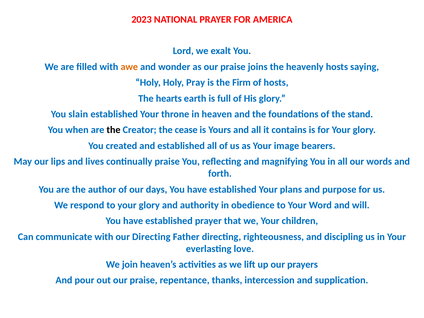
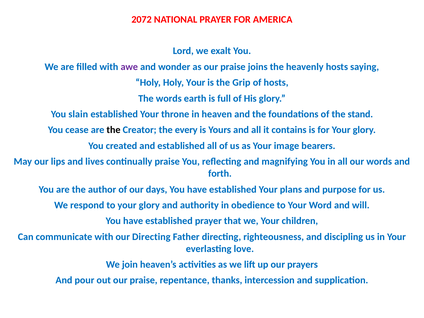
2023: 2023 -> 2072
awe colour: orange -> purple
Holy Pray: Pray -> Your
Firm: Firm -> Grip
The hearts: hearts -> words
when: when -> cease
cease: cease -> every
